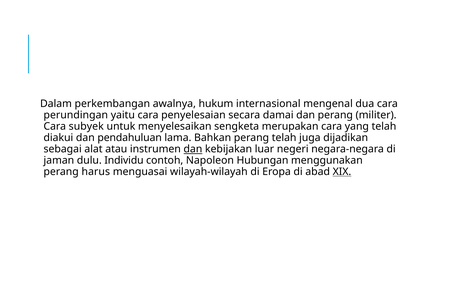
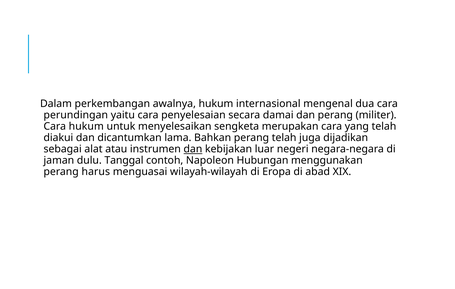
Cara subyek: subyek -> hukum
pendahuluan: pendahuluan -> dicantumkan
Individu: Individu -> Tanggal
XIX underline: present -> none
